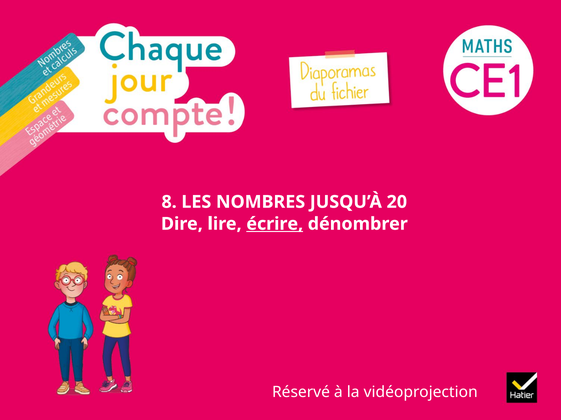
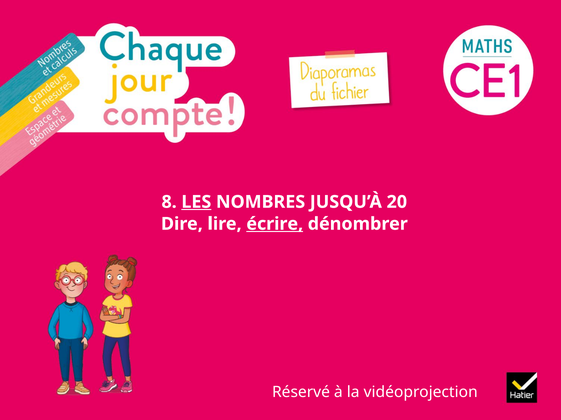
LES underline: none -> present
